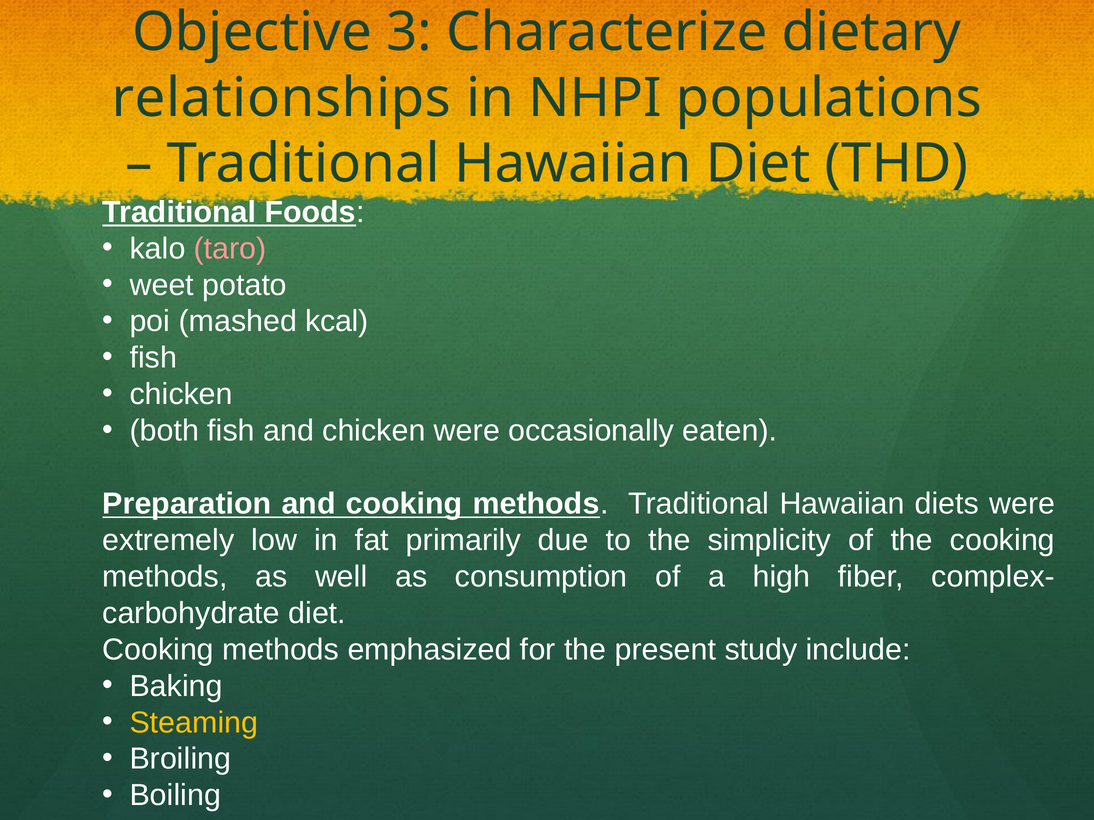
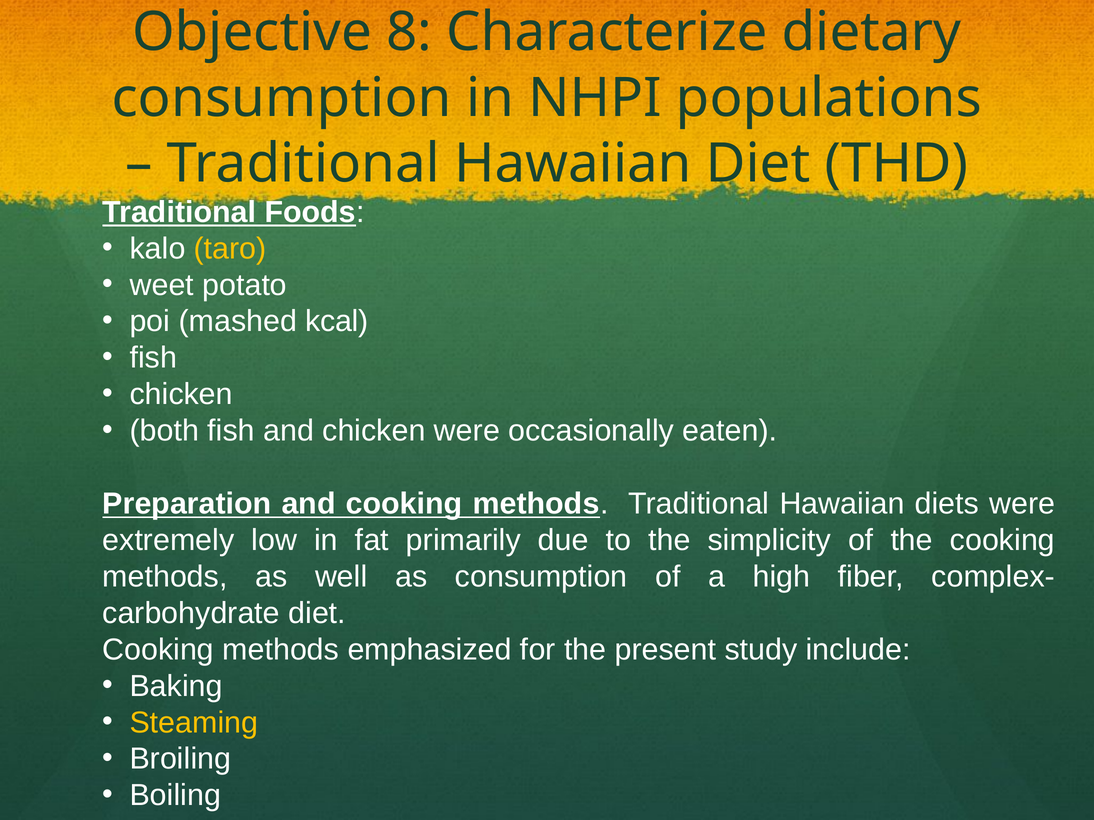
3: 3 -> 8
relationships at (281, 98): relationships -> consumption
taro colour: pink -> yellow
